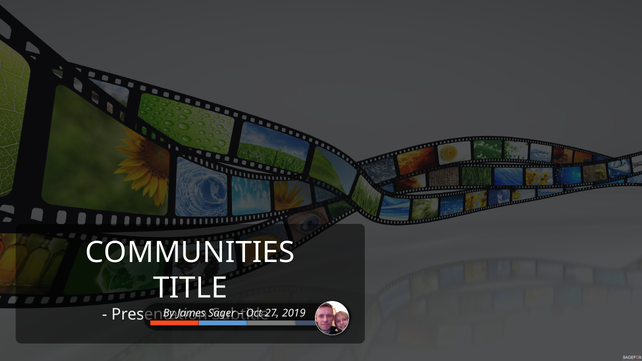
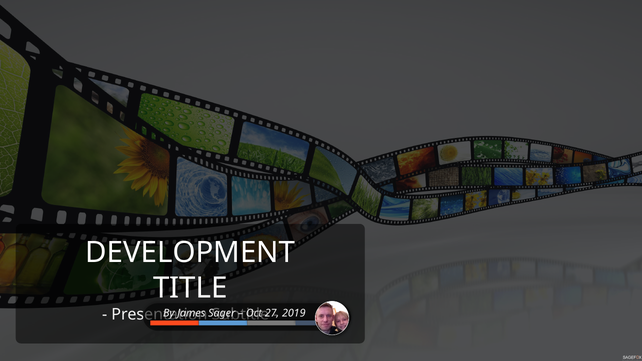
COMMUNITIES: COMMUNITIES -> DEVELOPMENT
